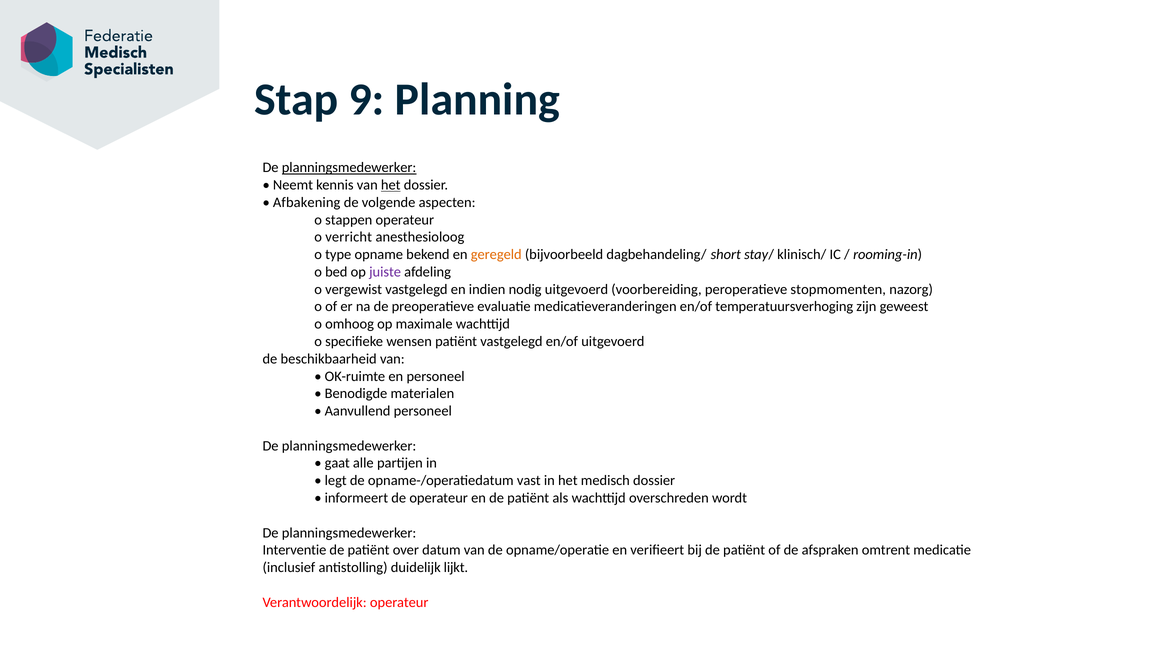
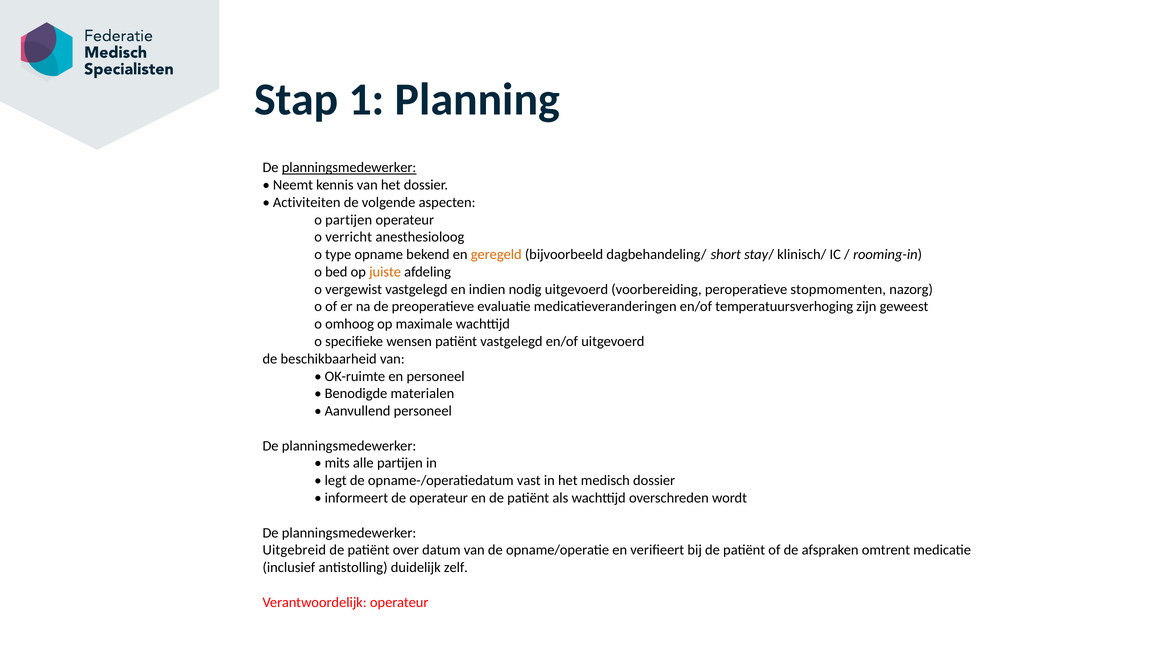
9: 9 -> 1
het at (391, 185) underline: present -> none
Afbakening: Afbakening -> Activiteiten
o stappen: stappen -> partijen
juiste colour: purple -> orange
gaat: gaat -> mits
Interventie: Interventie -> Uitgebreid
lijkt: lijkt -> zelf
